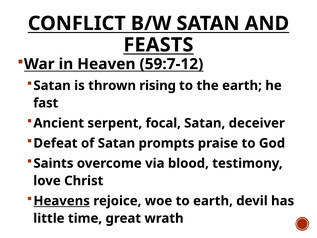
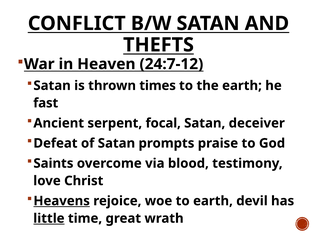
FEASTS: FEASTS -> THEFTS
59:7-12: 59:7-12 -> 24:7-12
rising: rising -> times
little underline: none -> present
